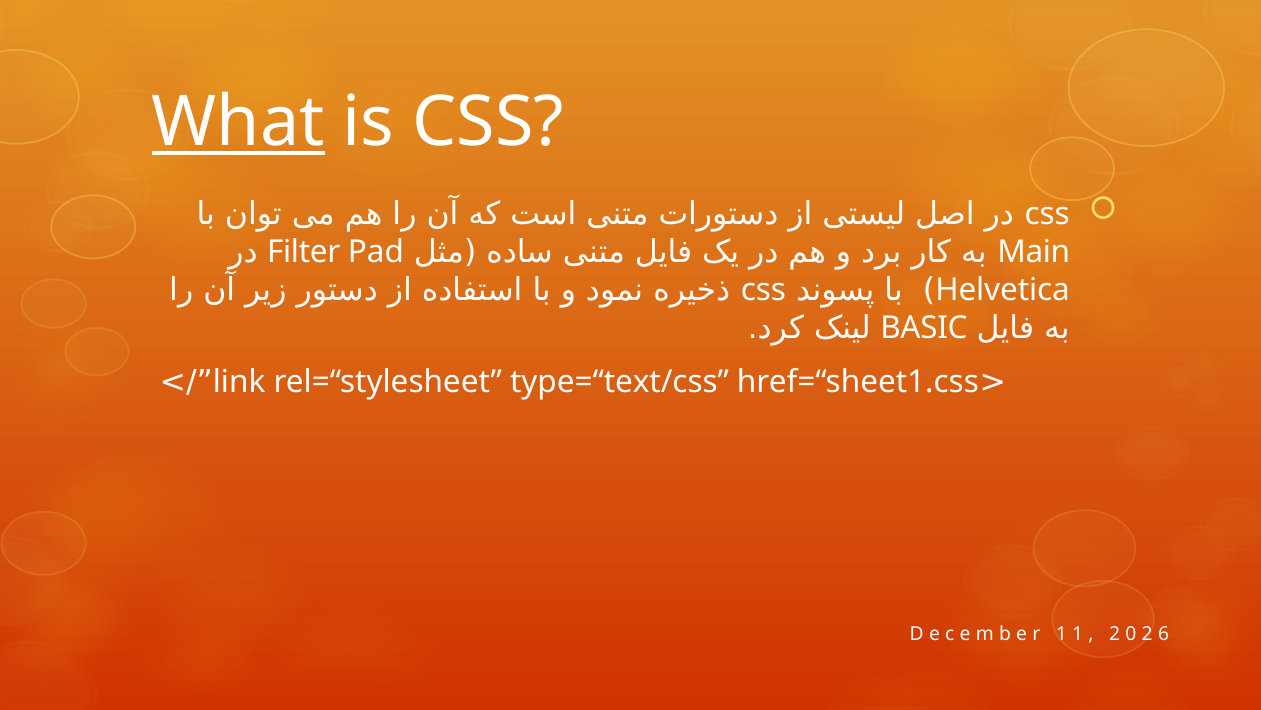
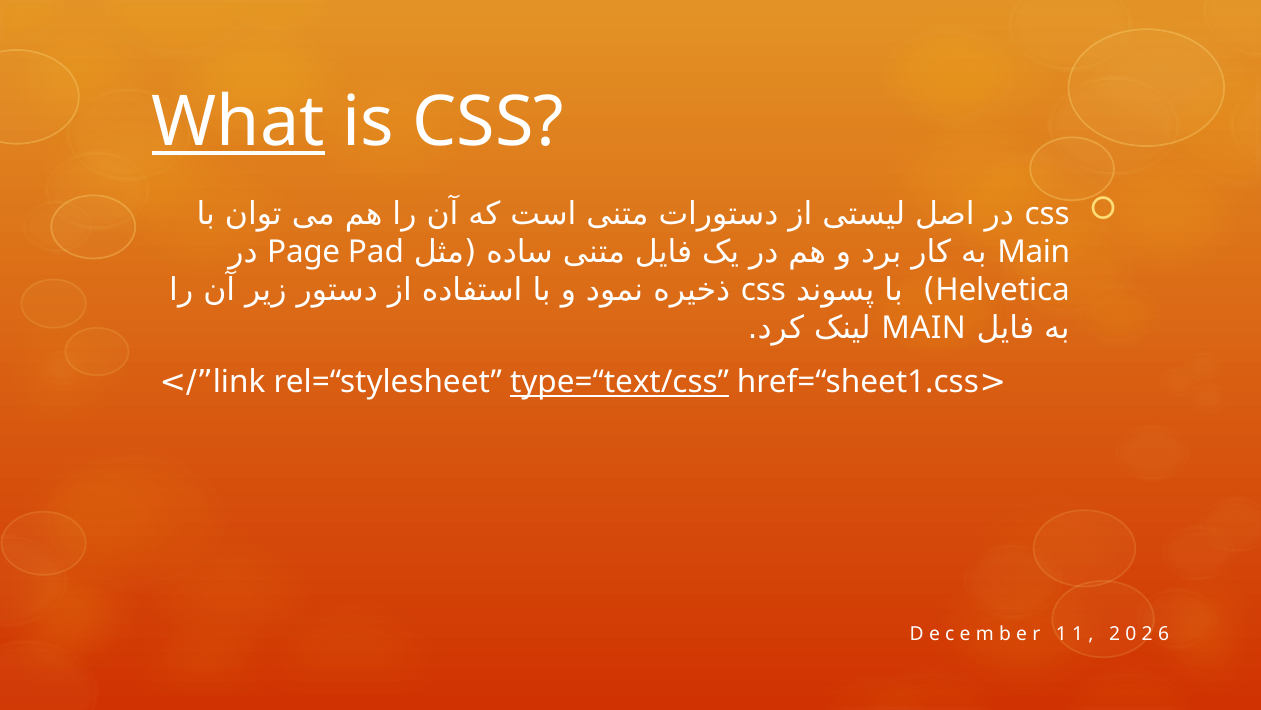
Filter: Filter -> Page
BASIC at (924, 327): BASIC -> MAIN
type=“text/css underline: none -> present
